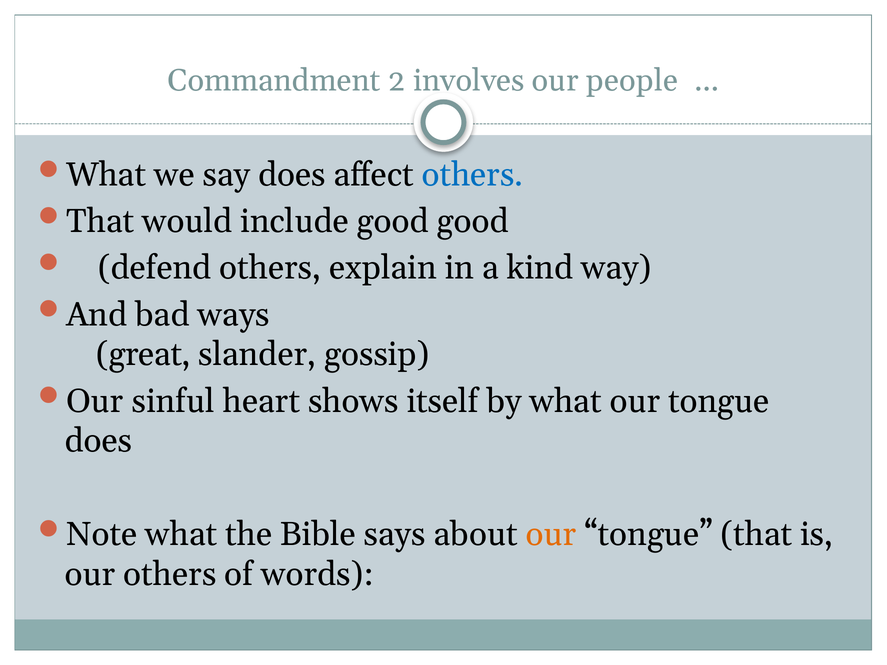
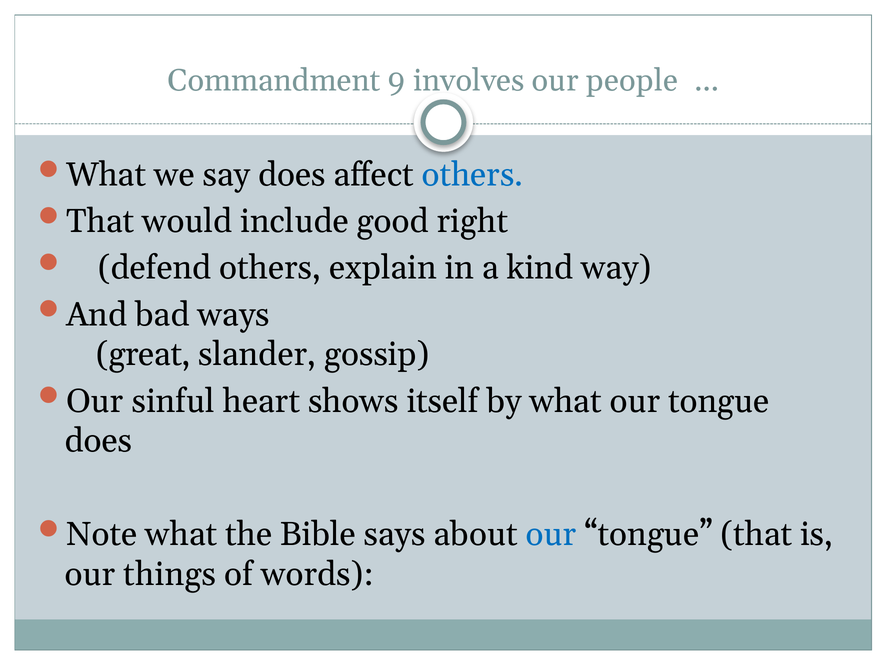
2: 2 -> 9
good good: good -> right
our at (551, 534) colour: orange -> blue
our others: others -> things
